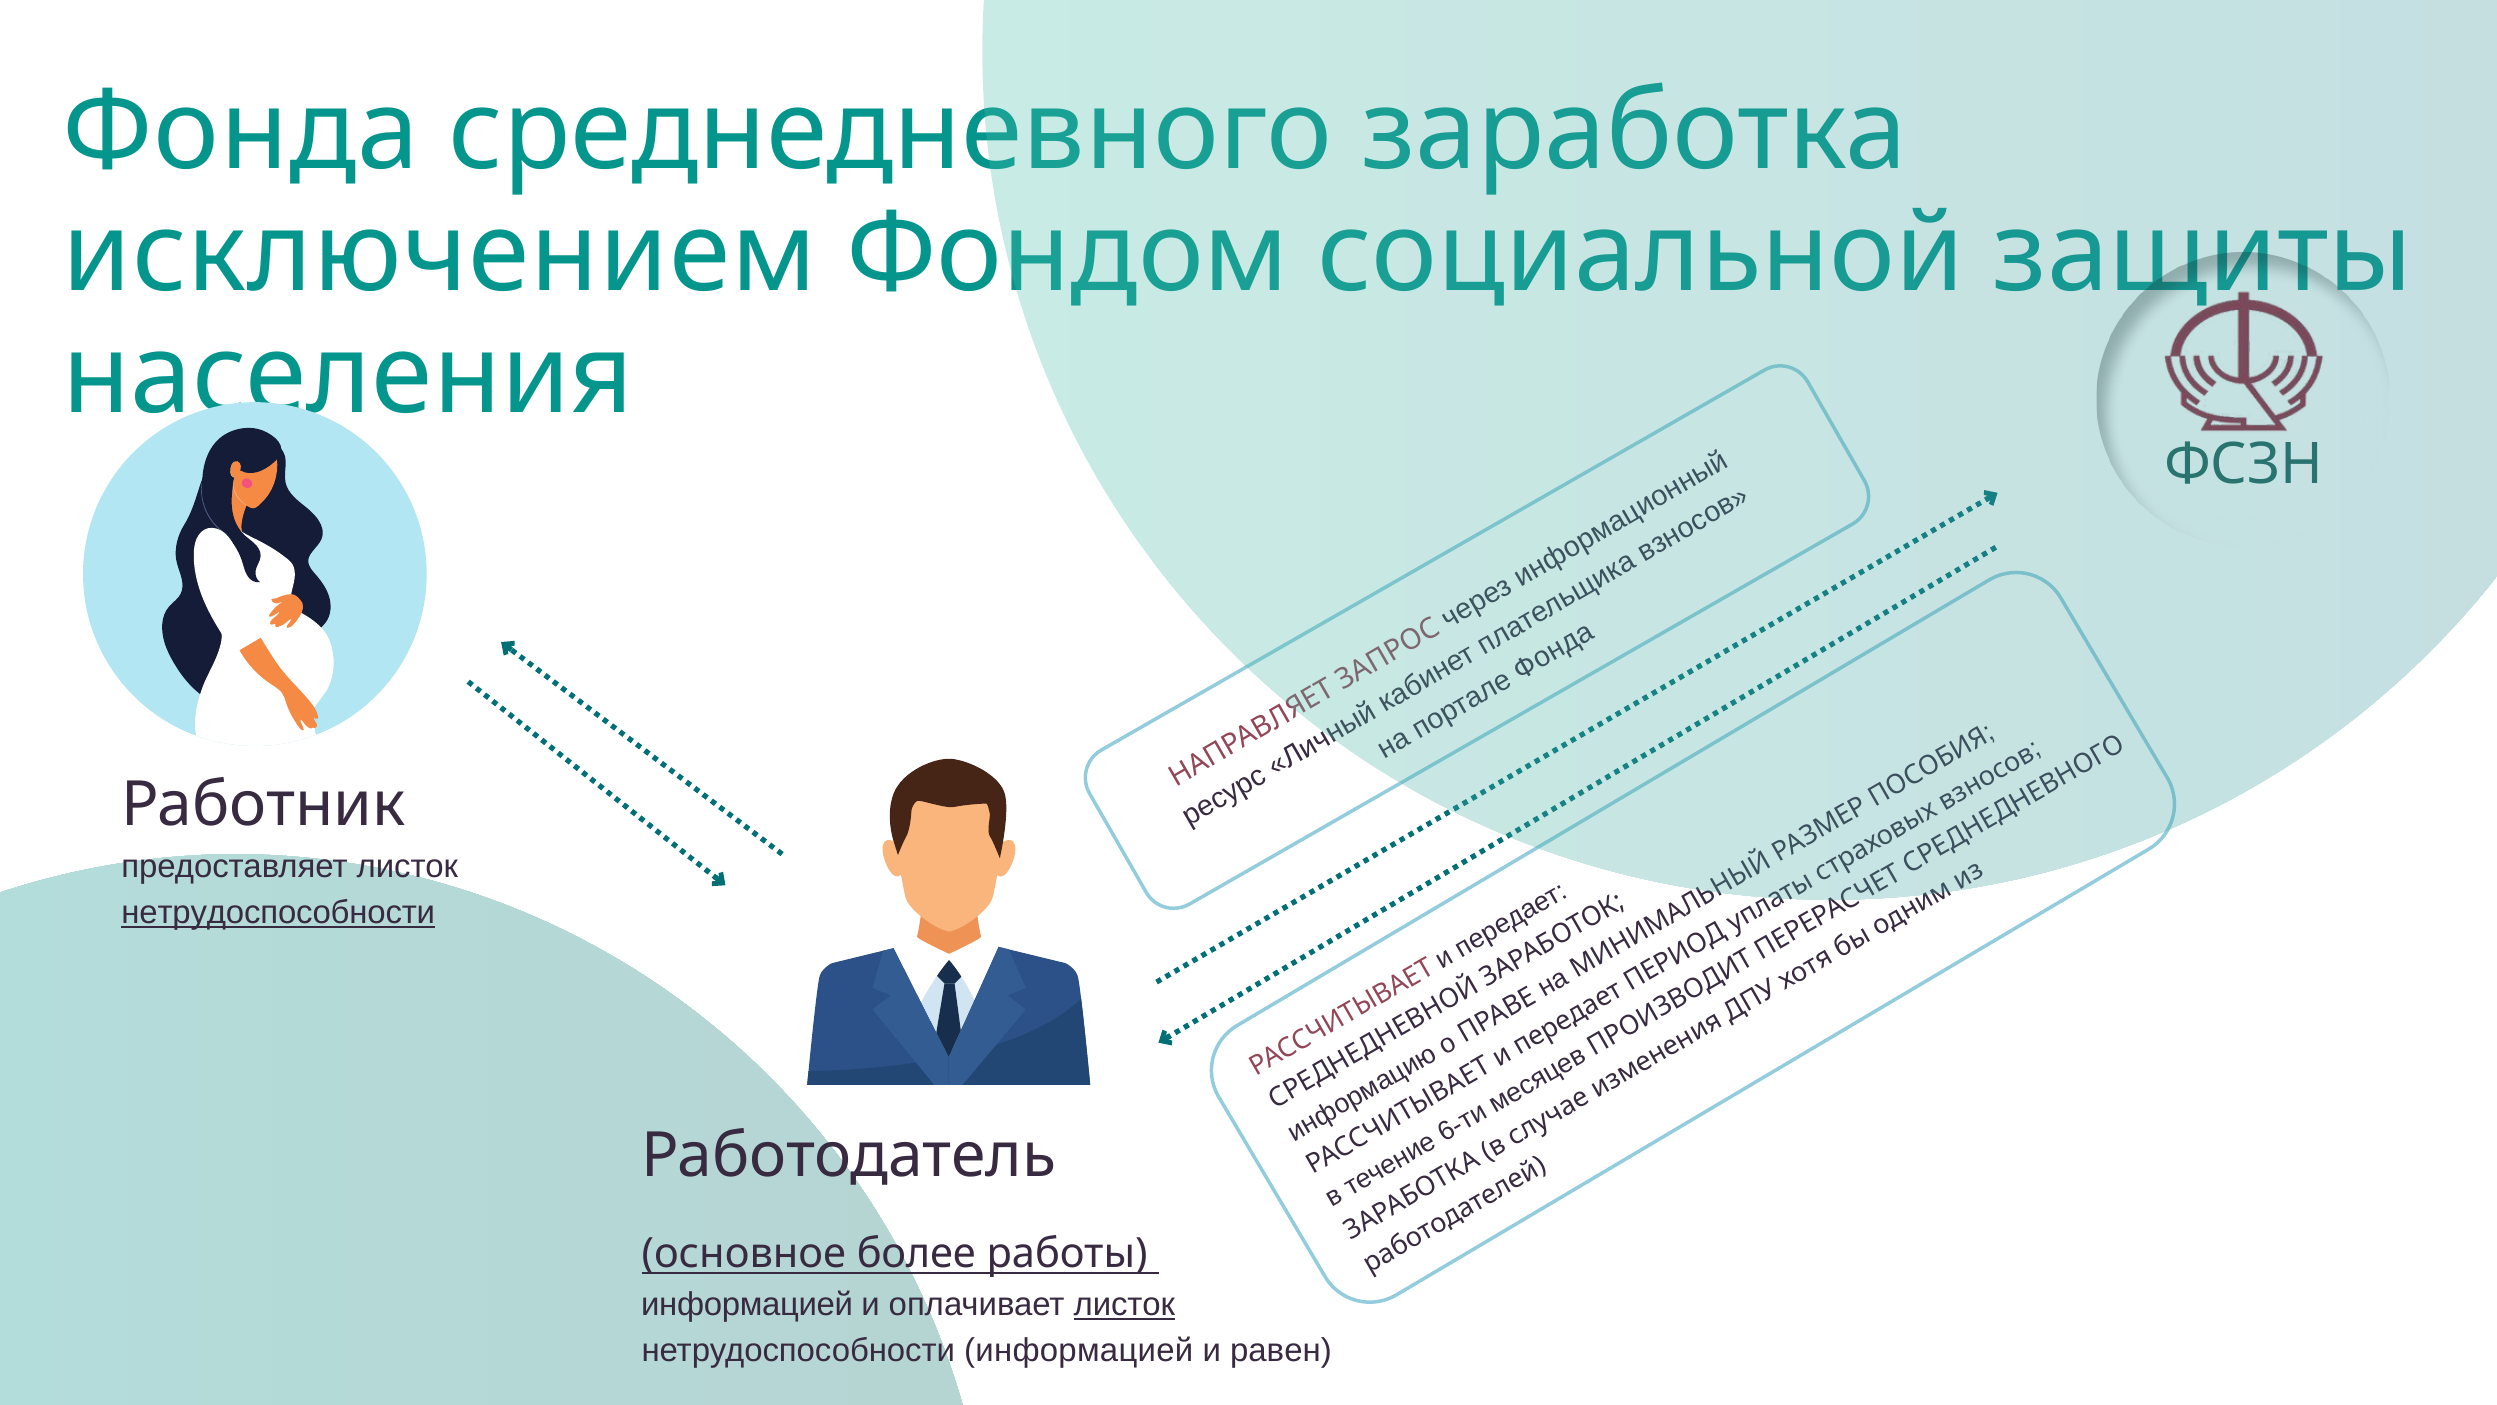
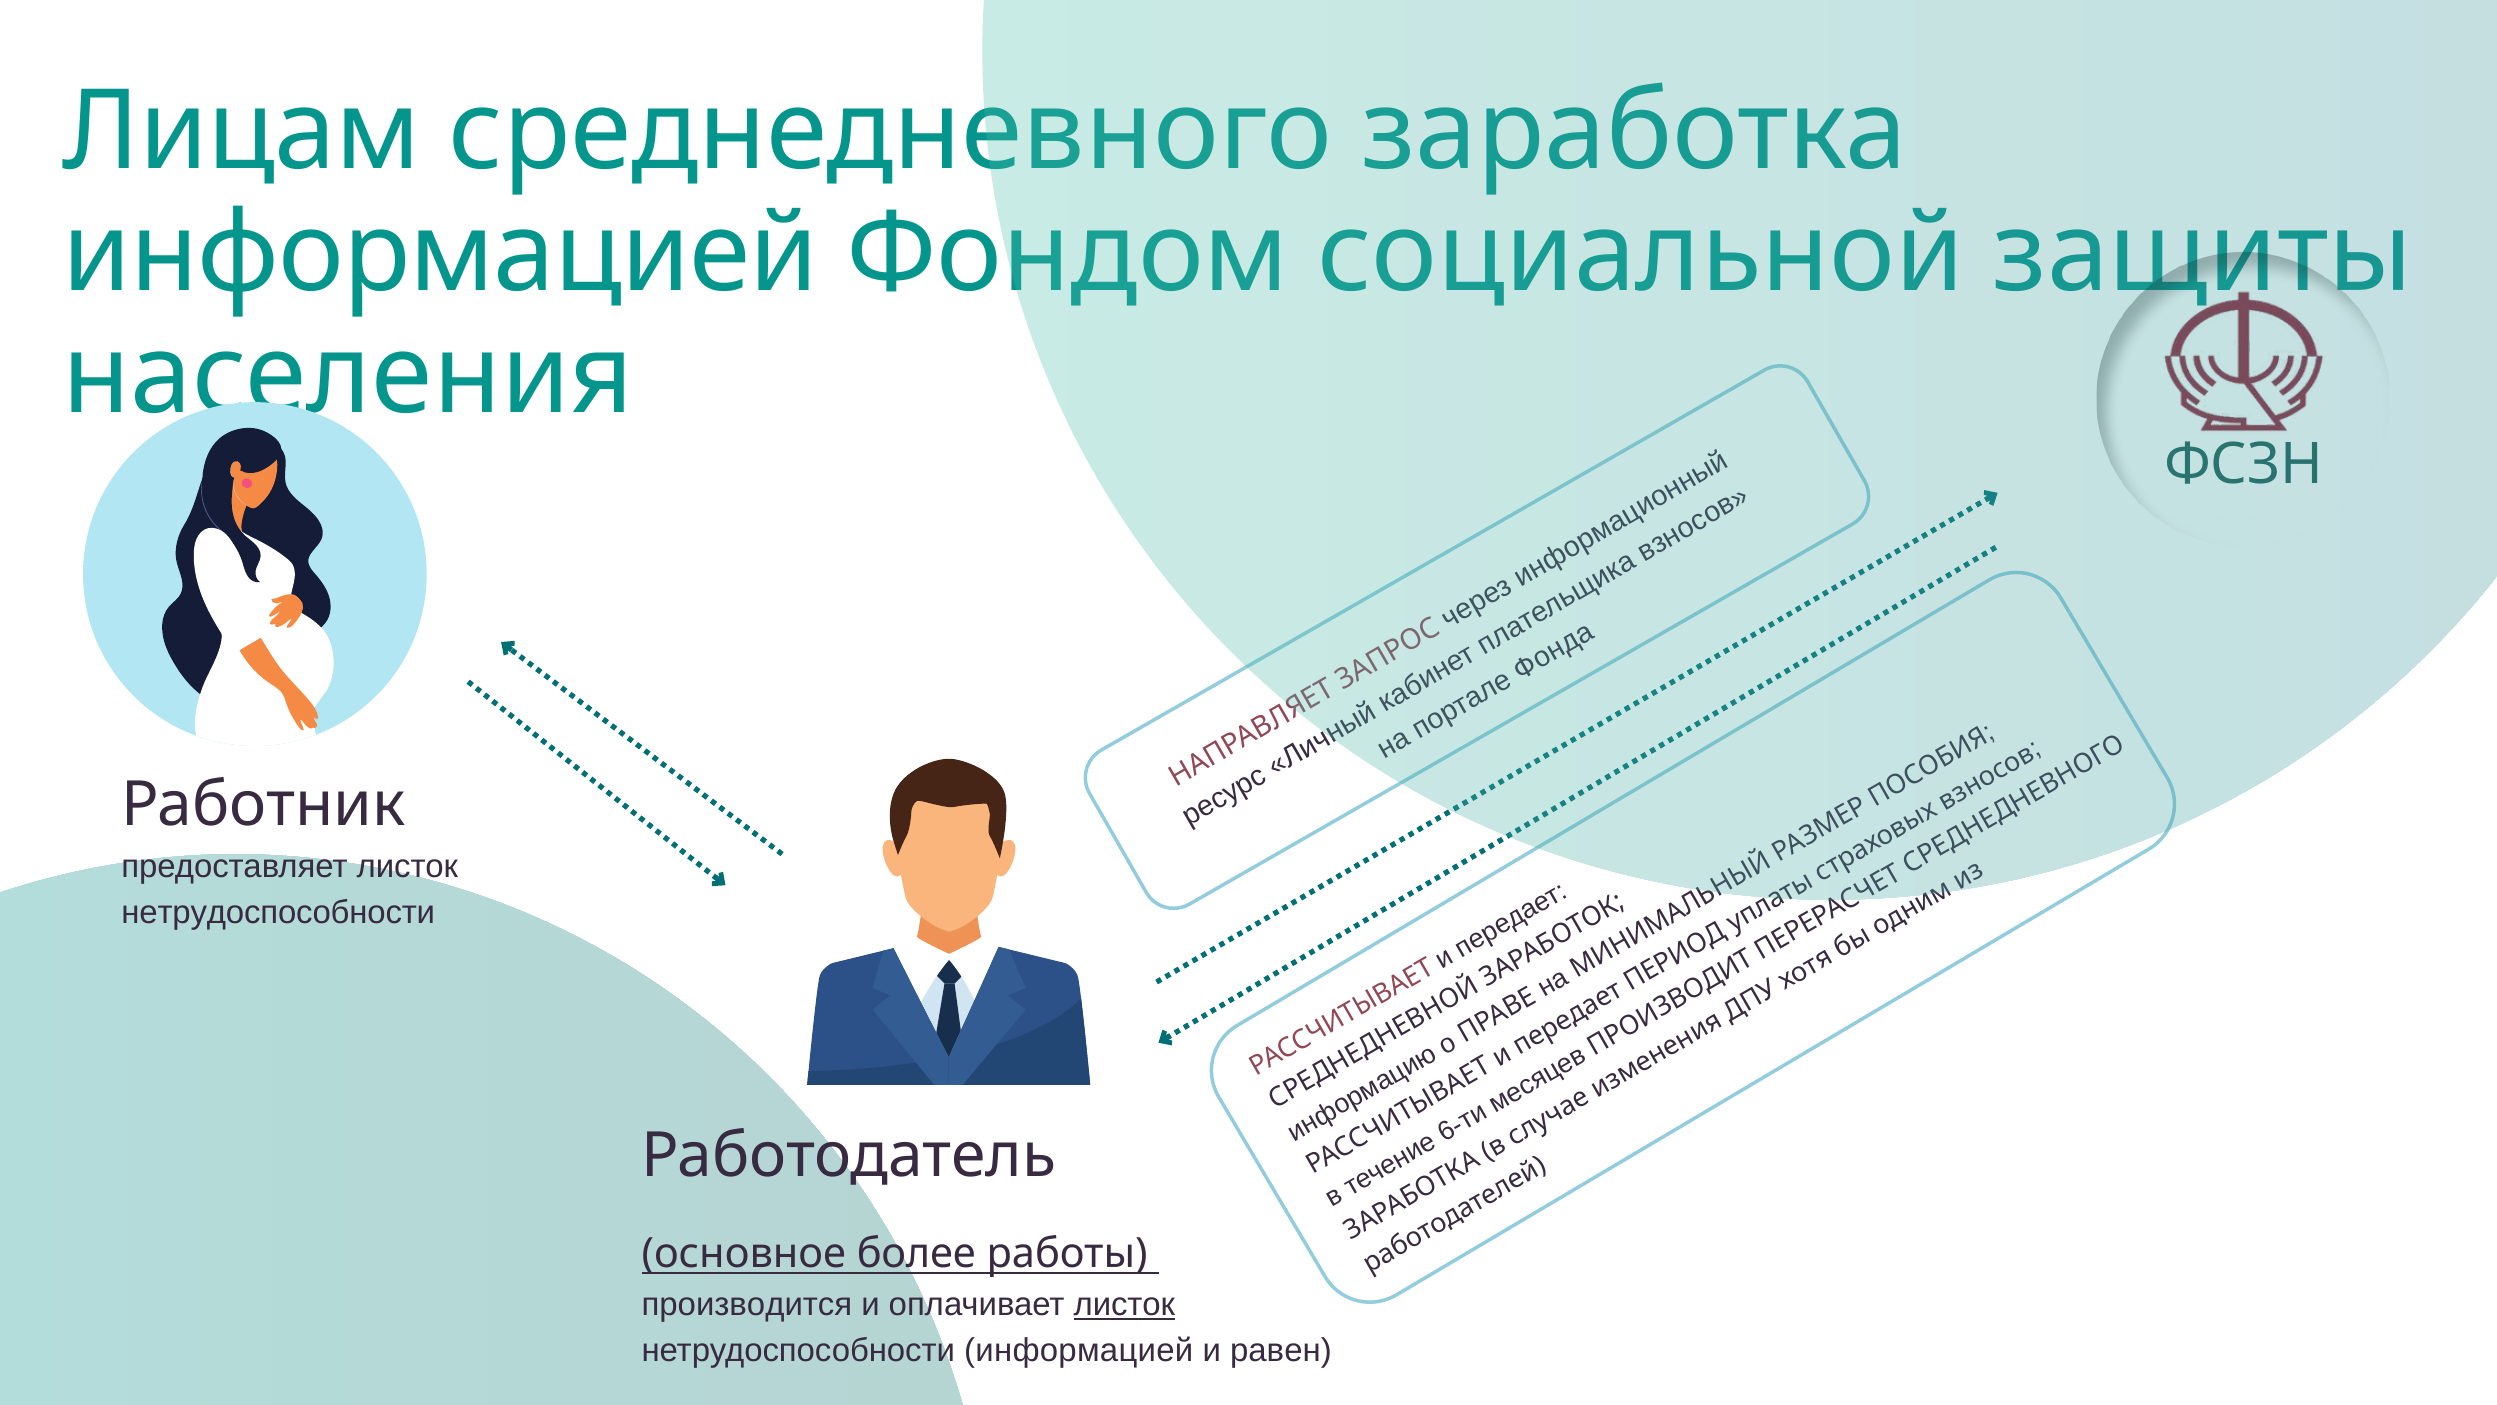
Фонда: Фонда -> Лицам
исключением at (440, 254): исключением -> информацией
нетрудоспособности at (278, 912) underline: present -> none
информацией at (747, 1304): информацией -> производится
